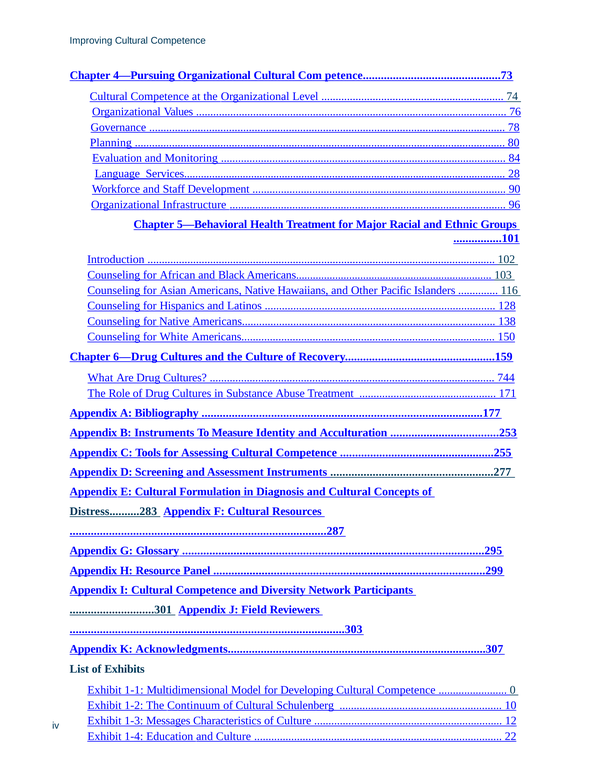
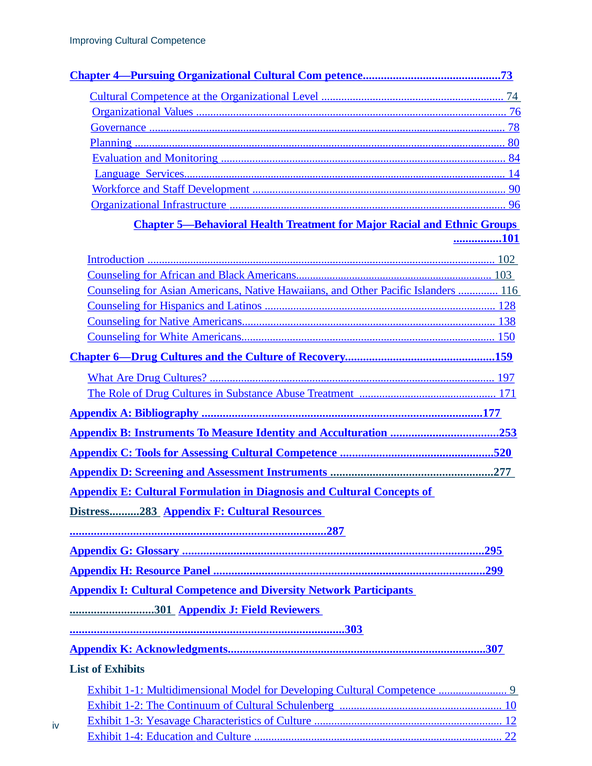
28: 28 -> 14
744: 744 -> 197
...................................................255: ...................................................255 -> ...................................................520
0: 0 -> 9
Messages: Messages -> Yesavage
